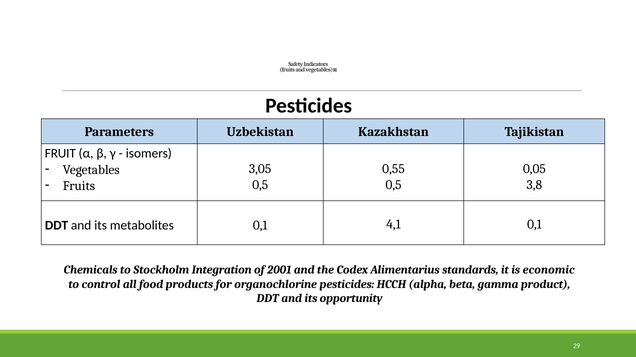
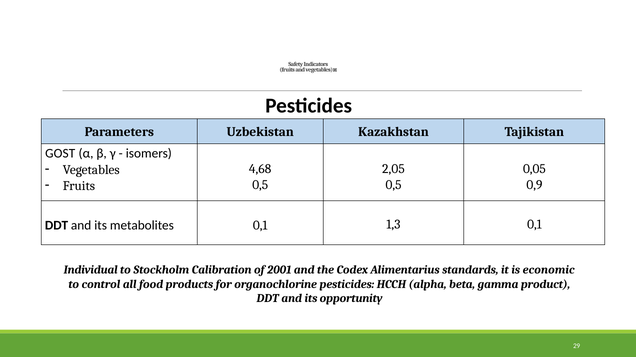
FRUIT: FRUIT -> GOST
3,05: 3,05 -> 4,68
0,55: 0,55 -> 2,05
3,8: 3,8 -> 0,9
4,1: 4,1 -> 1,3
Chemicals: Chemicals -> Individual
Integration: Integration -> Calibration
